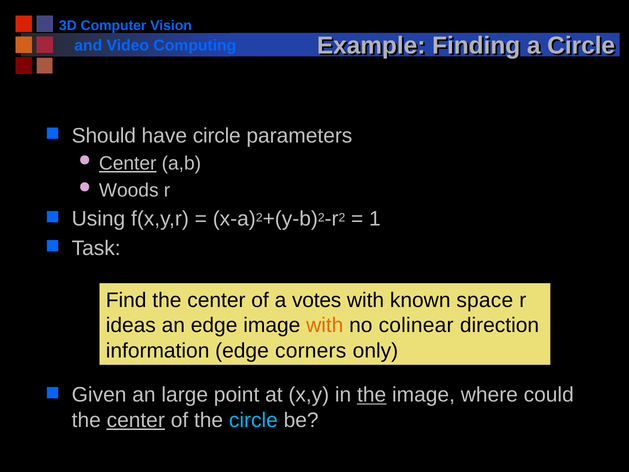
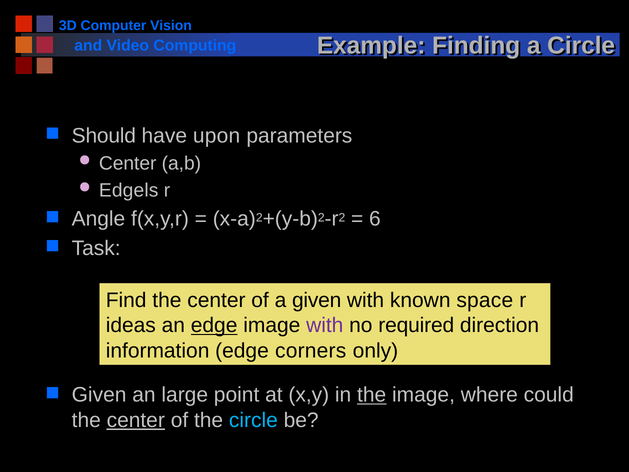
have circle: circle -> upon
Center at (128, 163) underline: present -> none
Woods: Woods -> Edgels
Using: Using -> Angle
1: 1 -> 6
a votes: votes -> given
edge at (214, 325) underline: none -> present
with at (325, 325) colour: orange -> purple
colinear: colinear -> required
